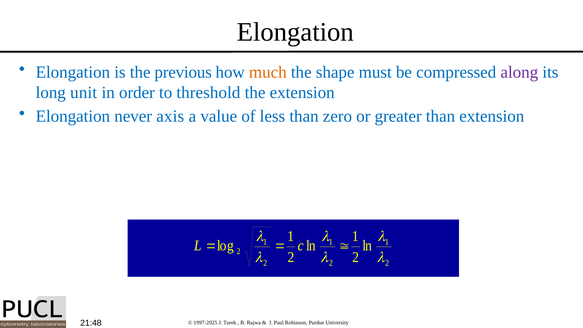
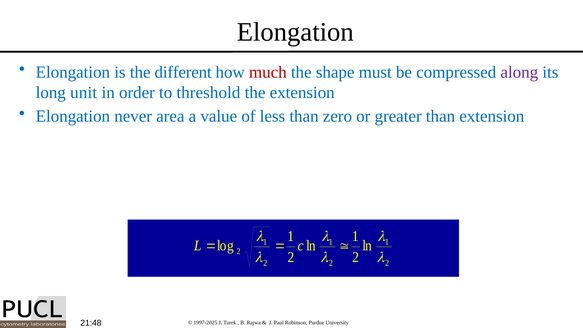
previous: previous -> different
much colour: orange -> red
axis: axis -> area
